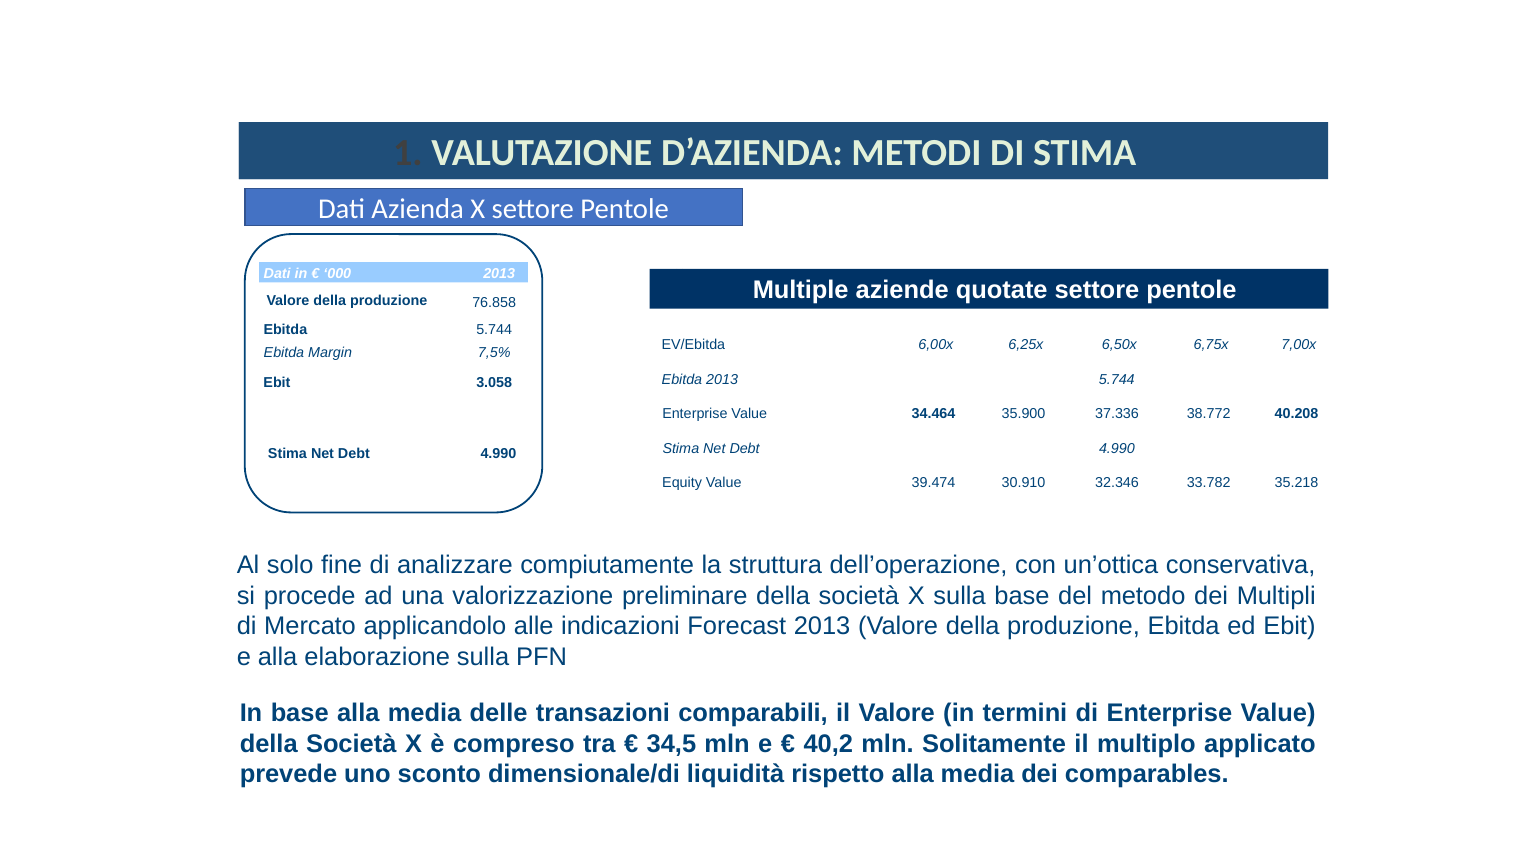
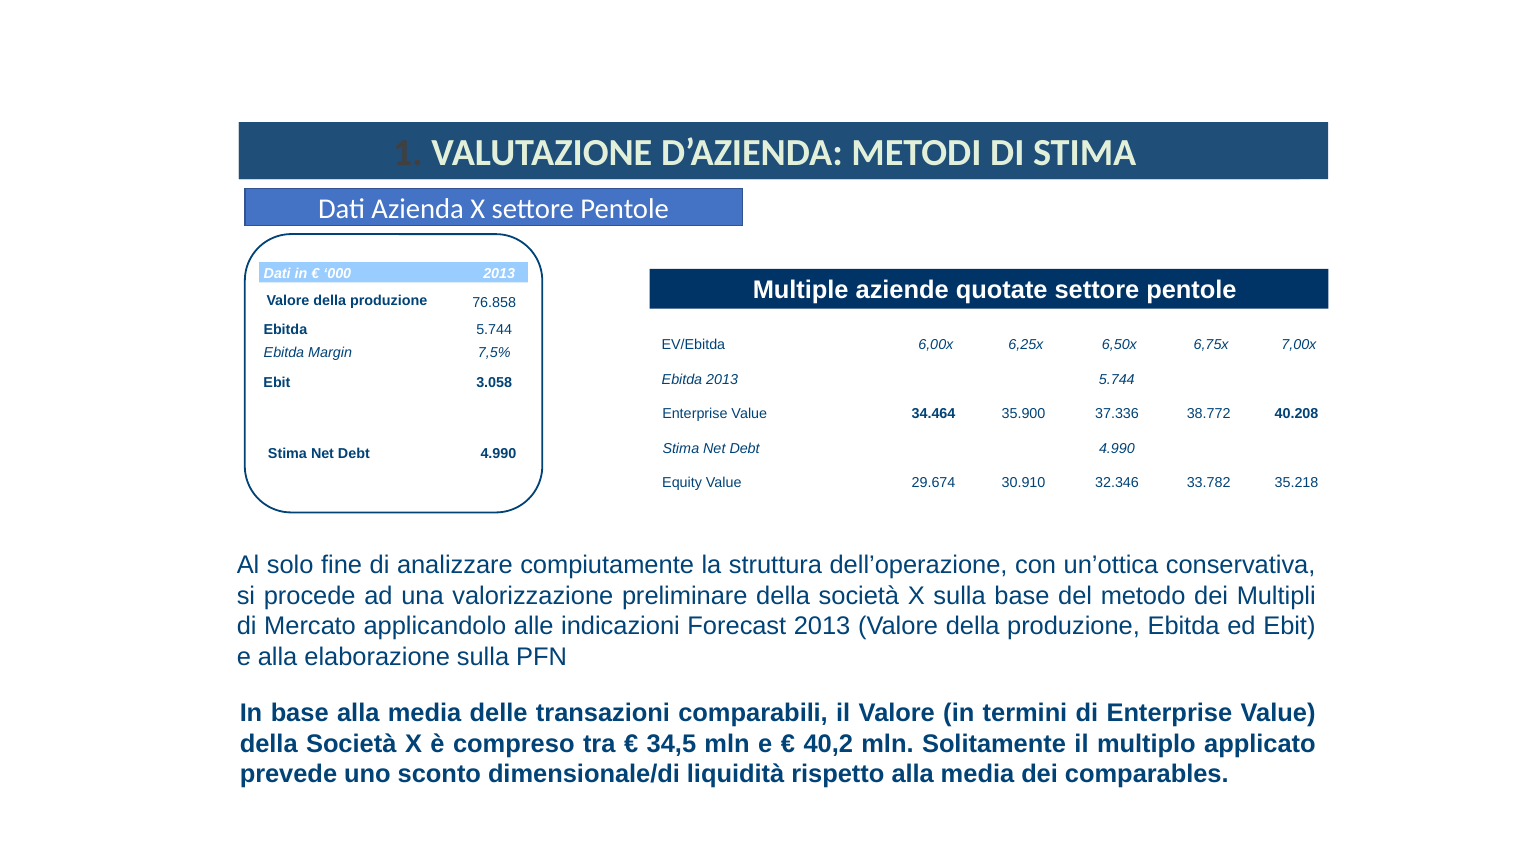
39.474: 39.474 -> 29.674
